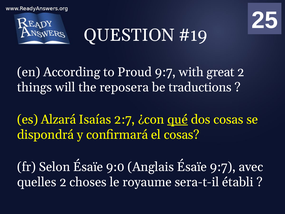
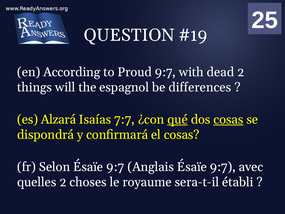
great: great -> dead
reposera: reposera -> espagnol
traductions: traductions -> differences
2:7: 2:7 -> 7:7
cosas at (228, 119) underline: none -> present
Selon Ésaïe 9:0: 9:0 -> 9:7
